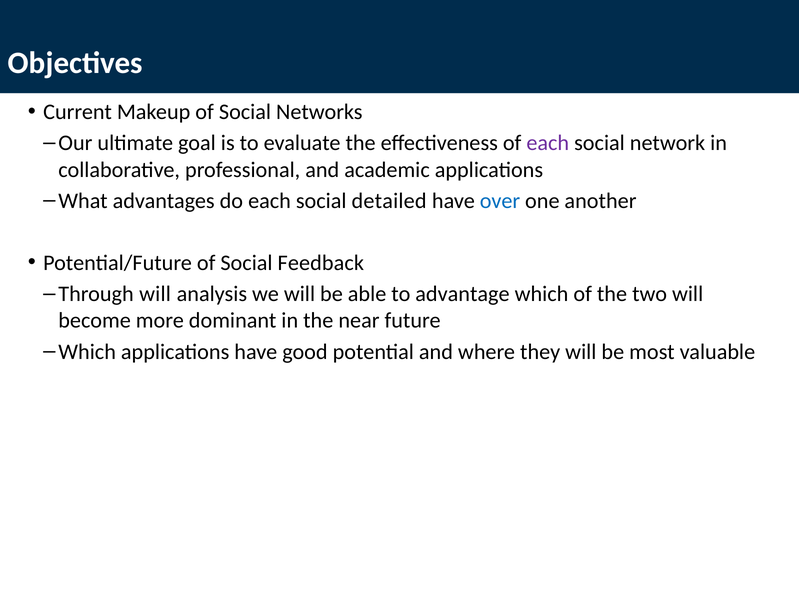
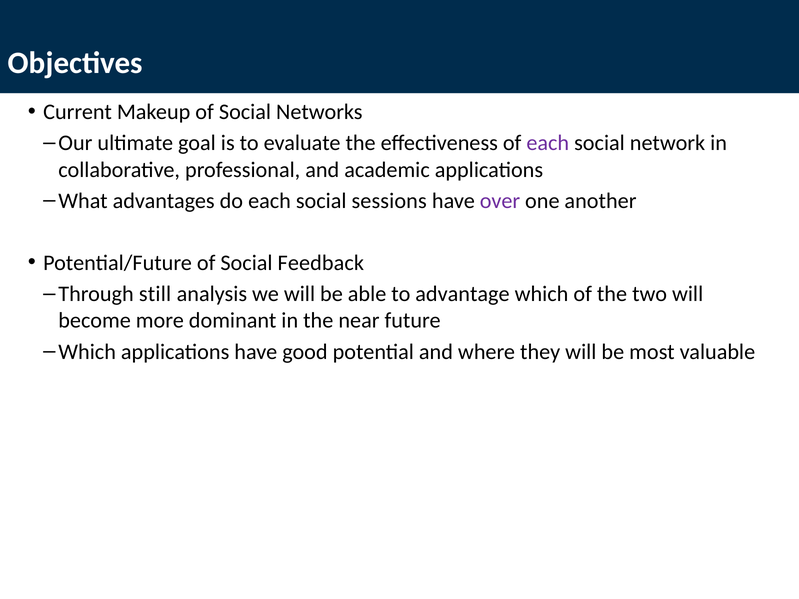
detailed: detailed -> sessions
over colour: blue -> purple
Through will: will -> still
